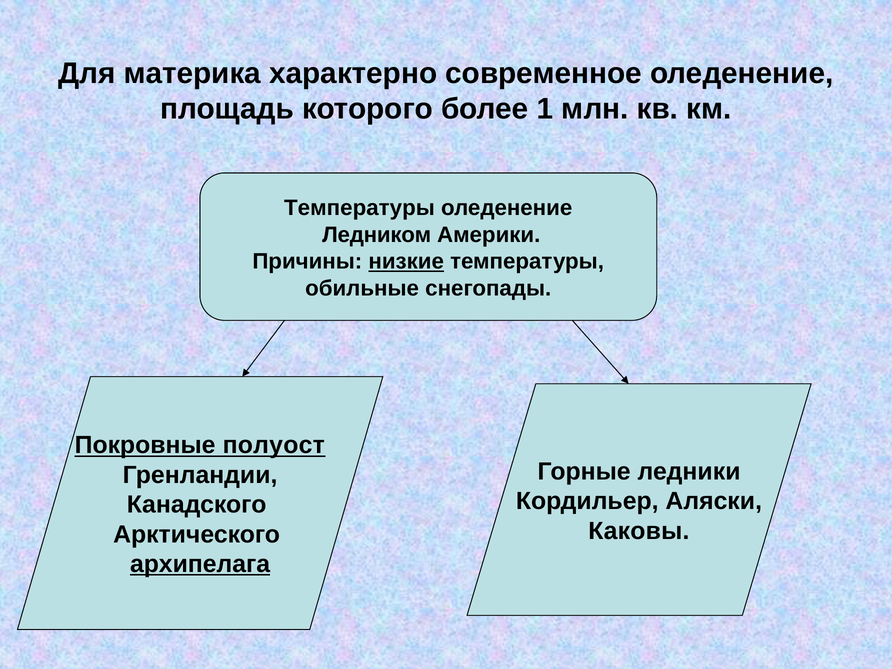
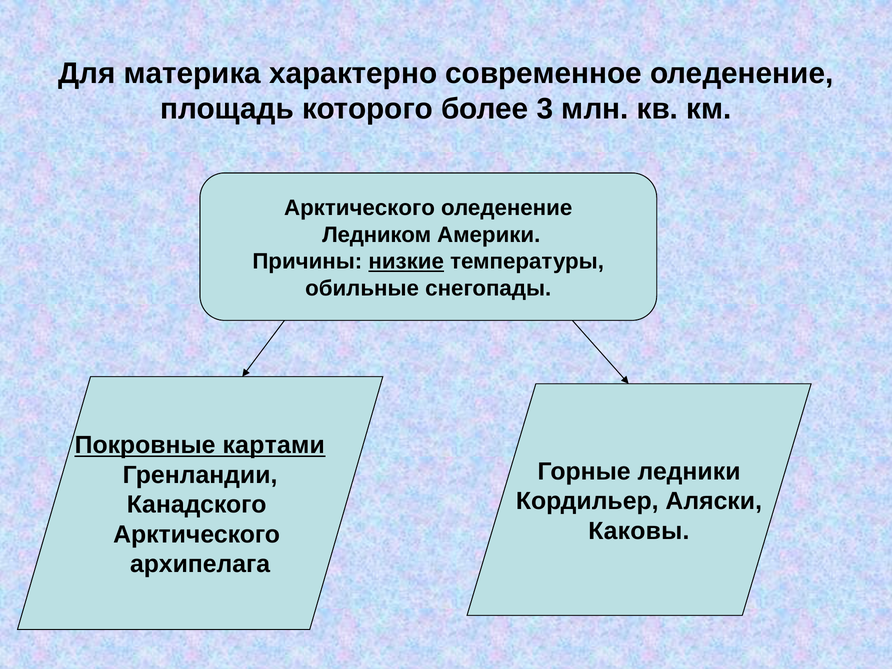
1: 1 -> 3
Температуры at (359, 208): Температуры -> Арктического
полуост: полуост -> картами
архипелага underline: present -> none
